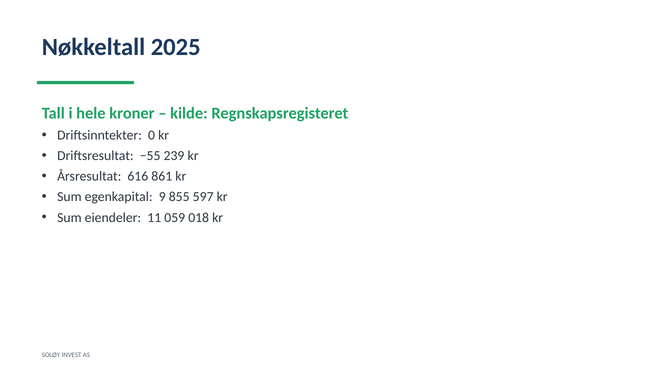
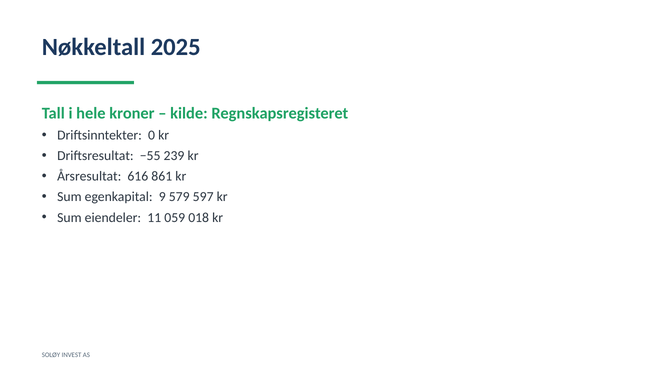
855: 855 -> 579
